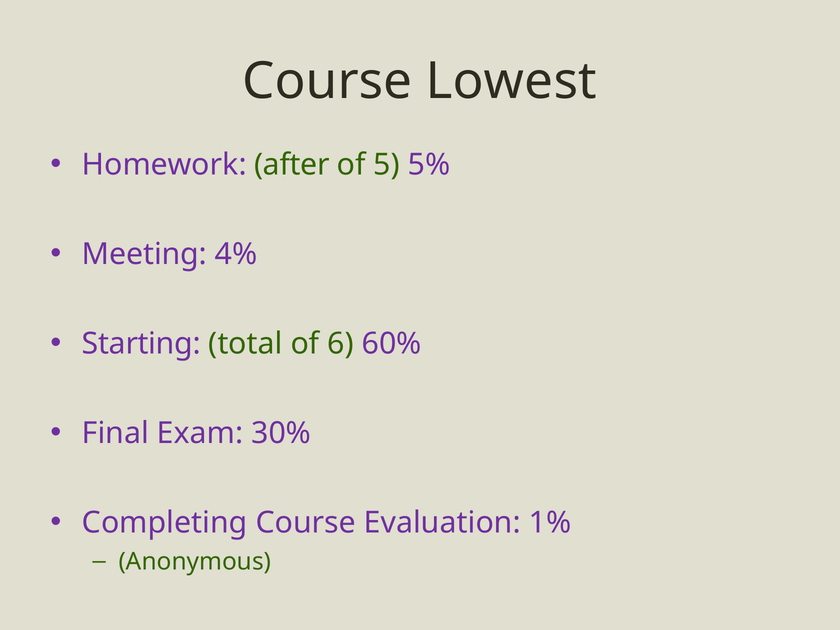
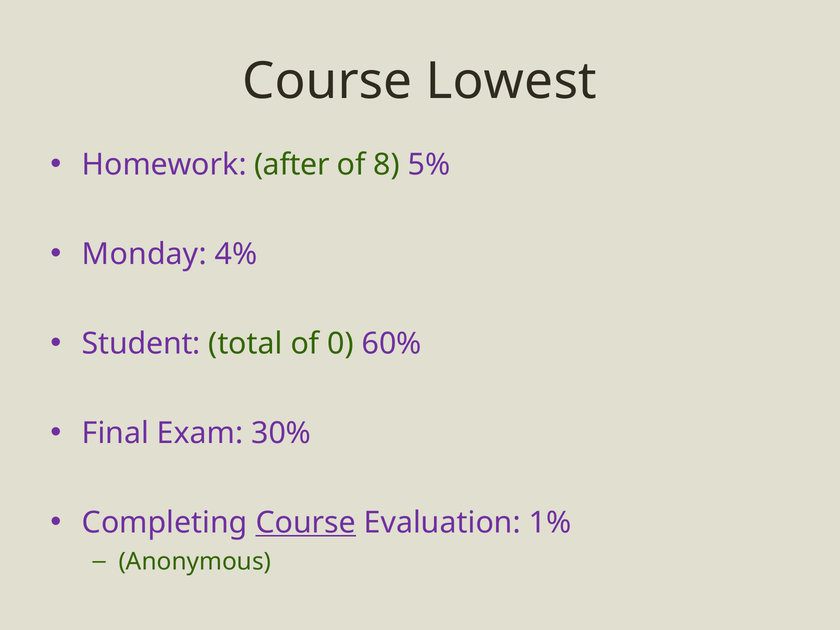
5: 5 -> 8
Meeting: Meeting -> Monday
Starting: Starting -> Student
6: 6 -> 0
Course at (306, 523) underline: none -> present
